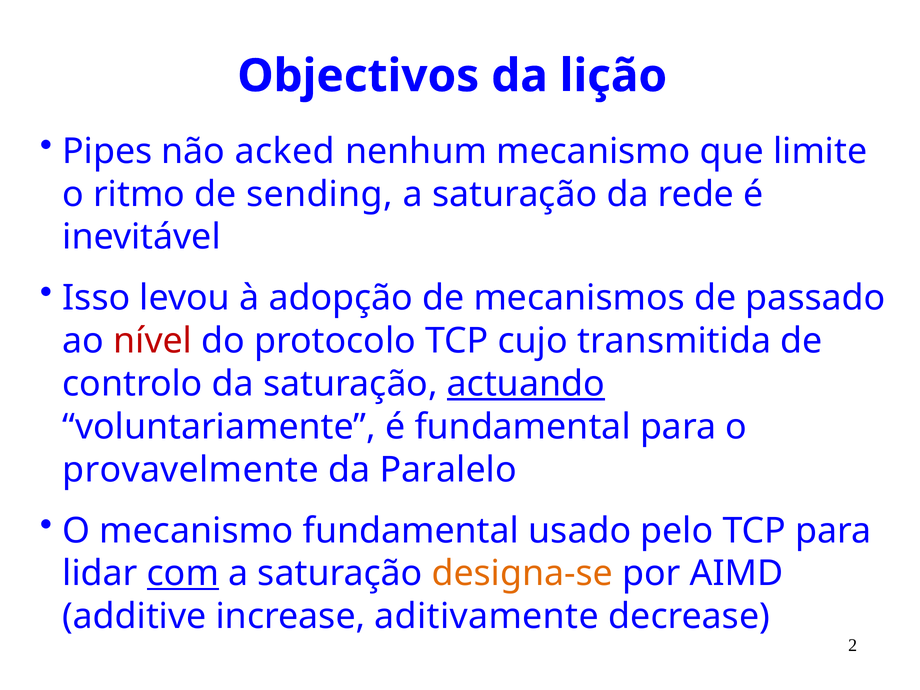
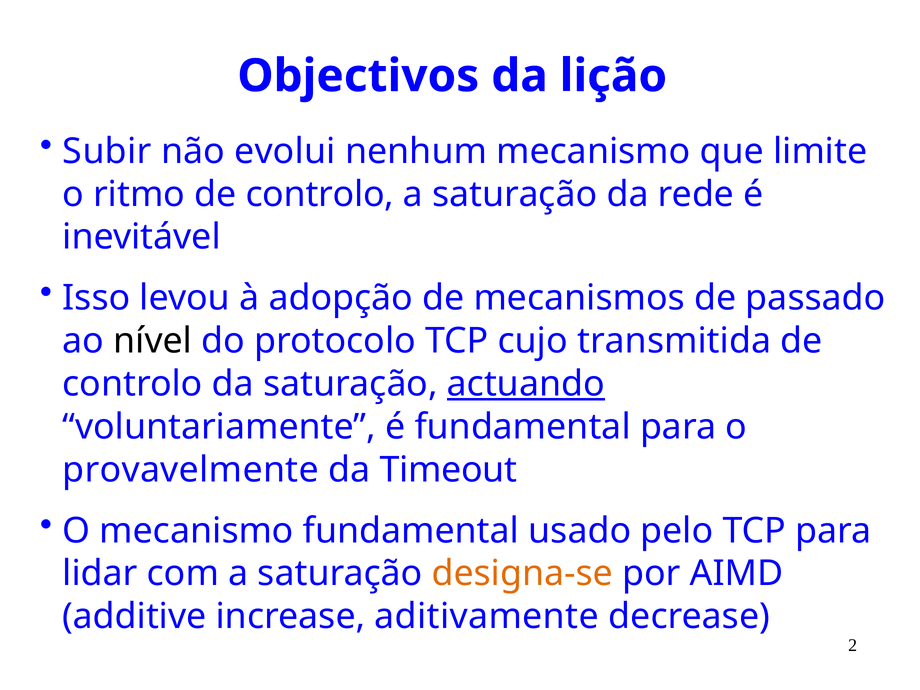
Pipes: Pipes -> Subir
acked: acked -> evolui
ritmo de sending: sending -> controlo
nível colour: red -> black
Paralelo: Paralelo -> Timeout
com underline: present -> none
